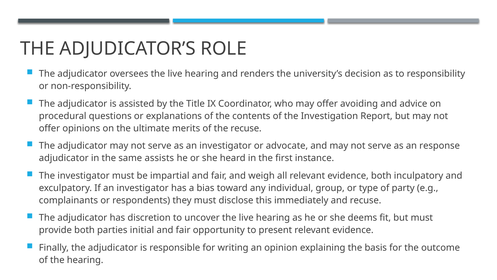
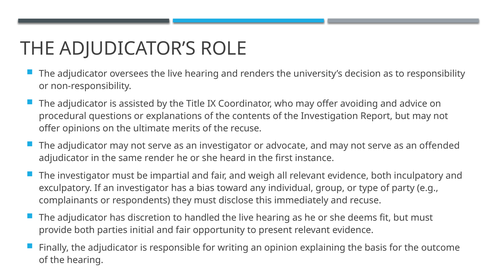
response: response -> offended
assists: assists -> render
uncover: uncover -> handled
